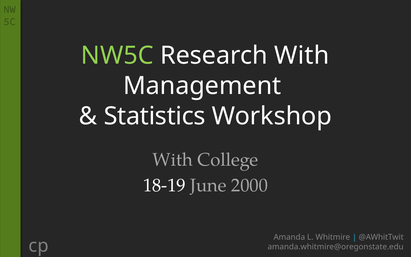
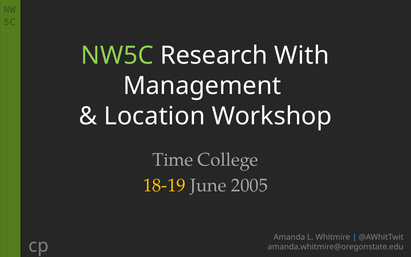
Statistics: Statistics -> Location
With at (173, 160): With -> Time
18-19 colour: white -> yellow
2000: 2000 -> 2005
